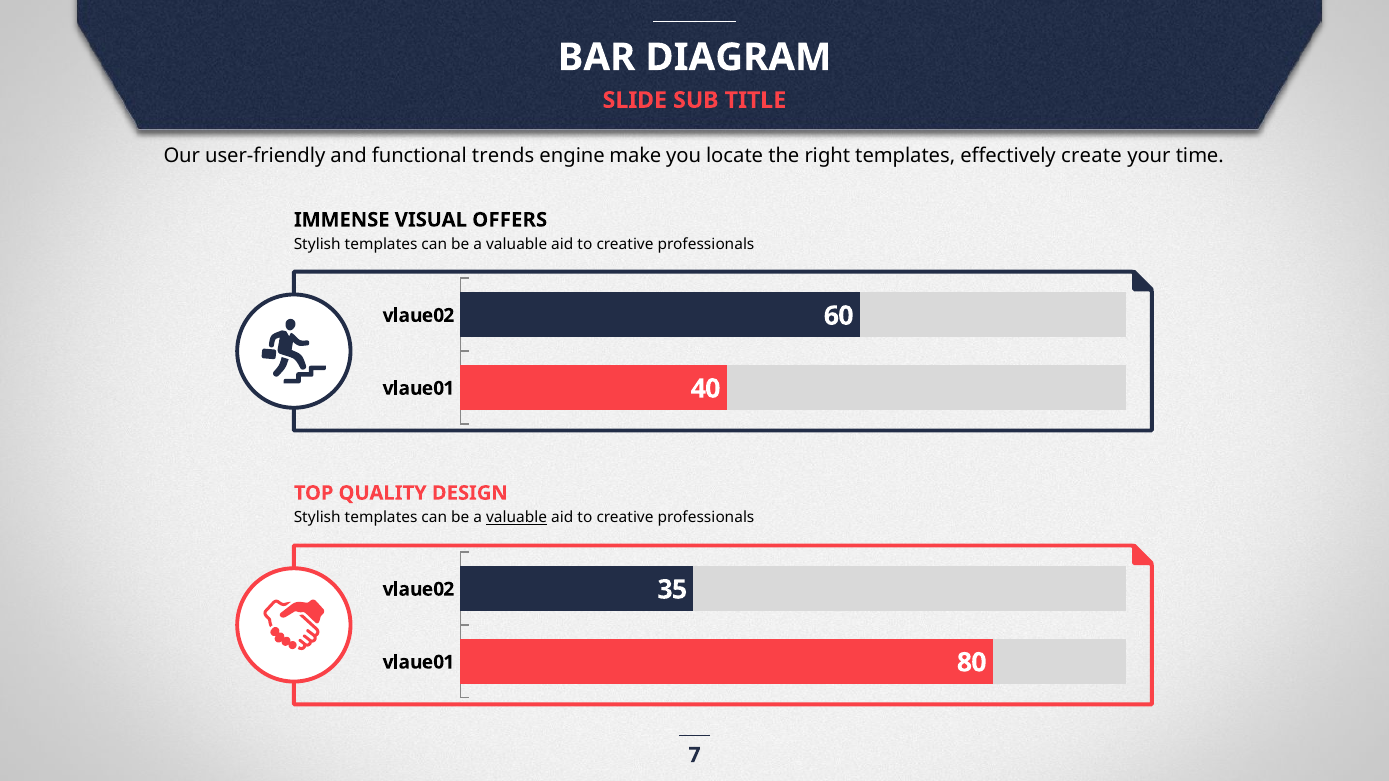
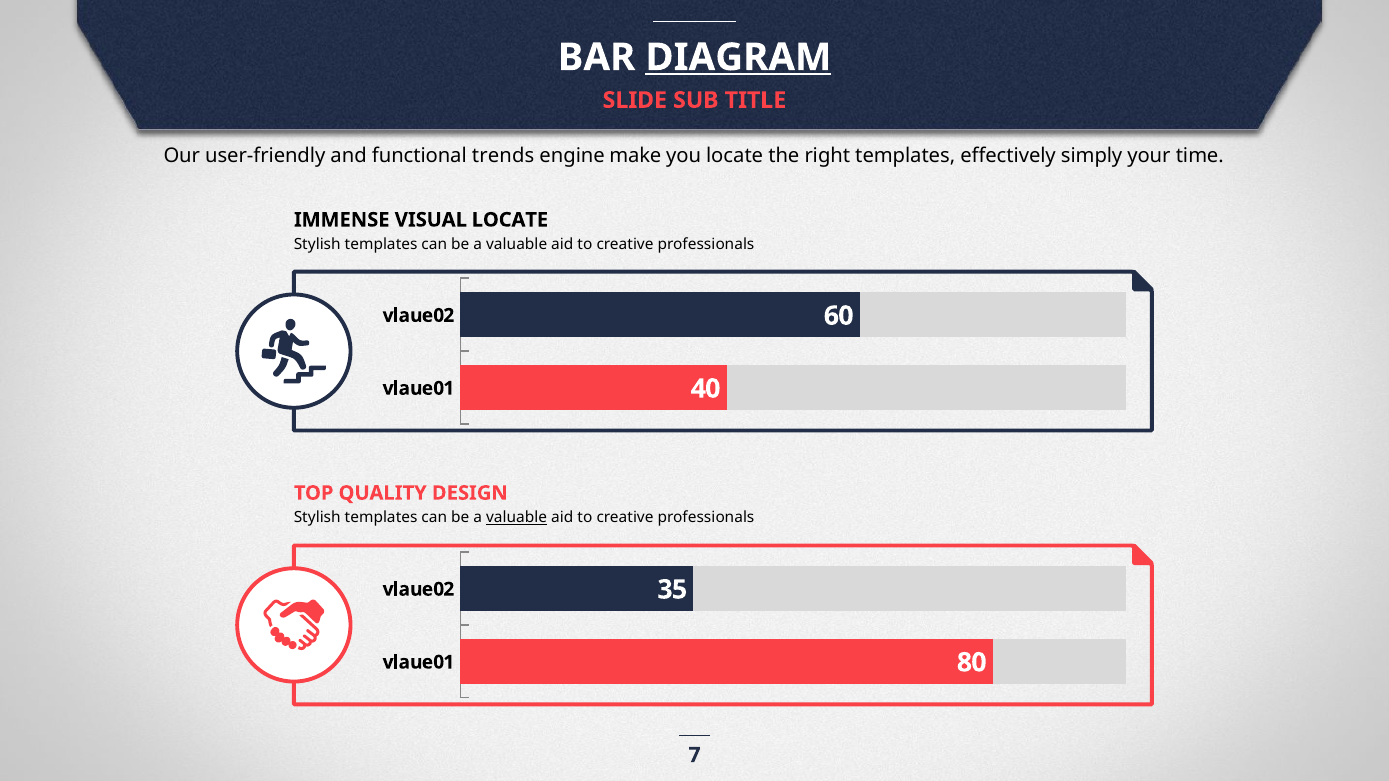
DIAGRAM underline: none -> present
create: create -> simply
VISUAL OFFERS: OFFERS -> LOCATE
